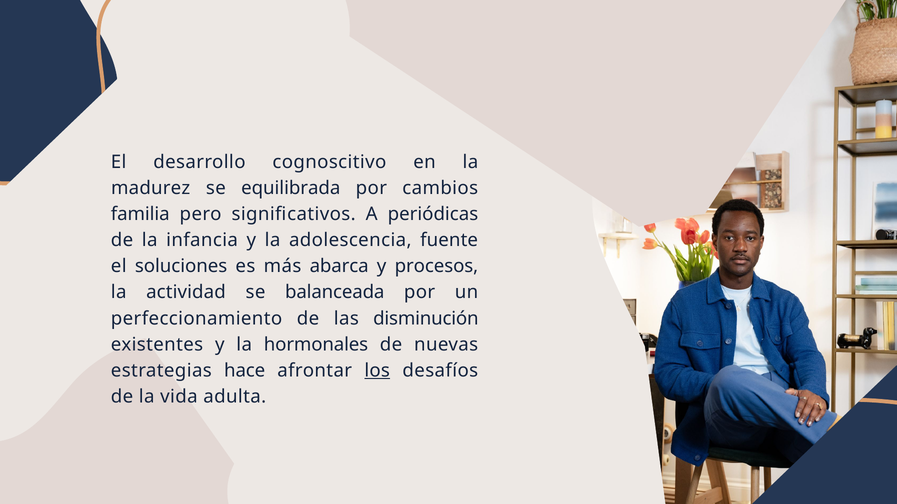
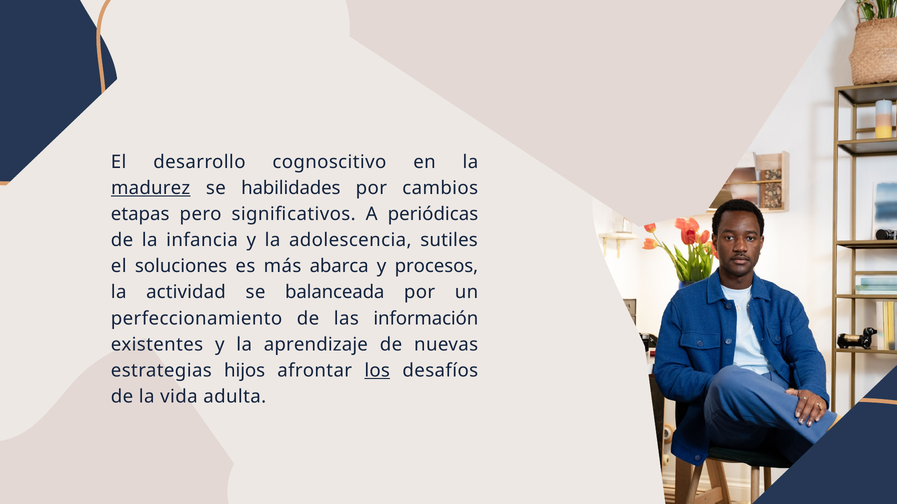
madurez underline: none -> present
equilibrada: equilibrada -> habilidades
familia: familia -> etapas
fuente: fuente -> sutiles
disminución: disminución -> información
hormonales: hormonales -> aprendizaje
hace: hace -> hijos
